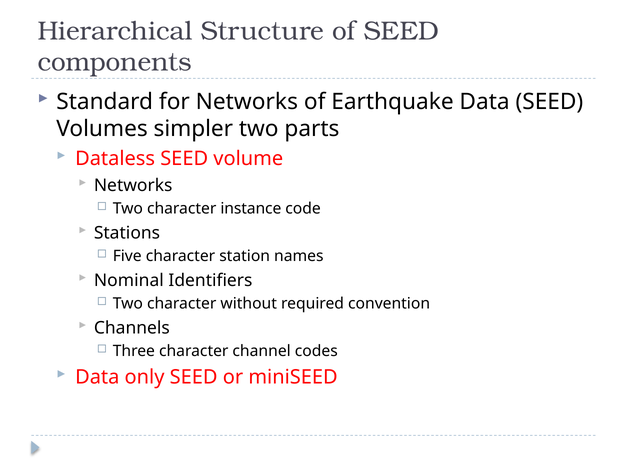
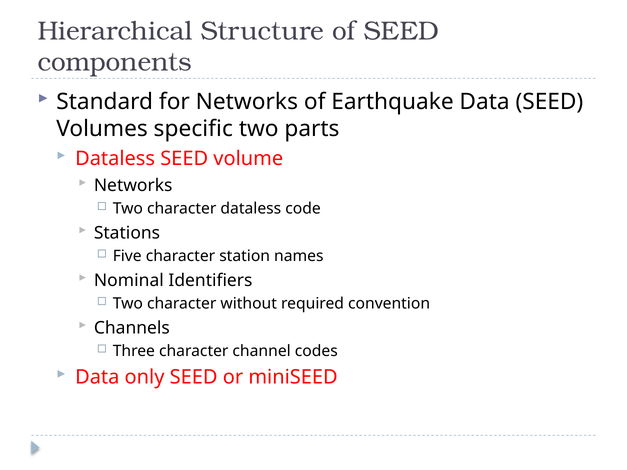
simpler: simpler -> specific
character instance: instance -> dataless
